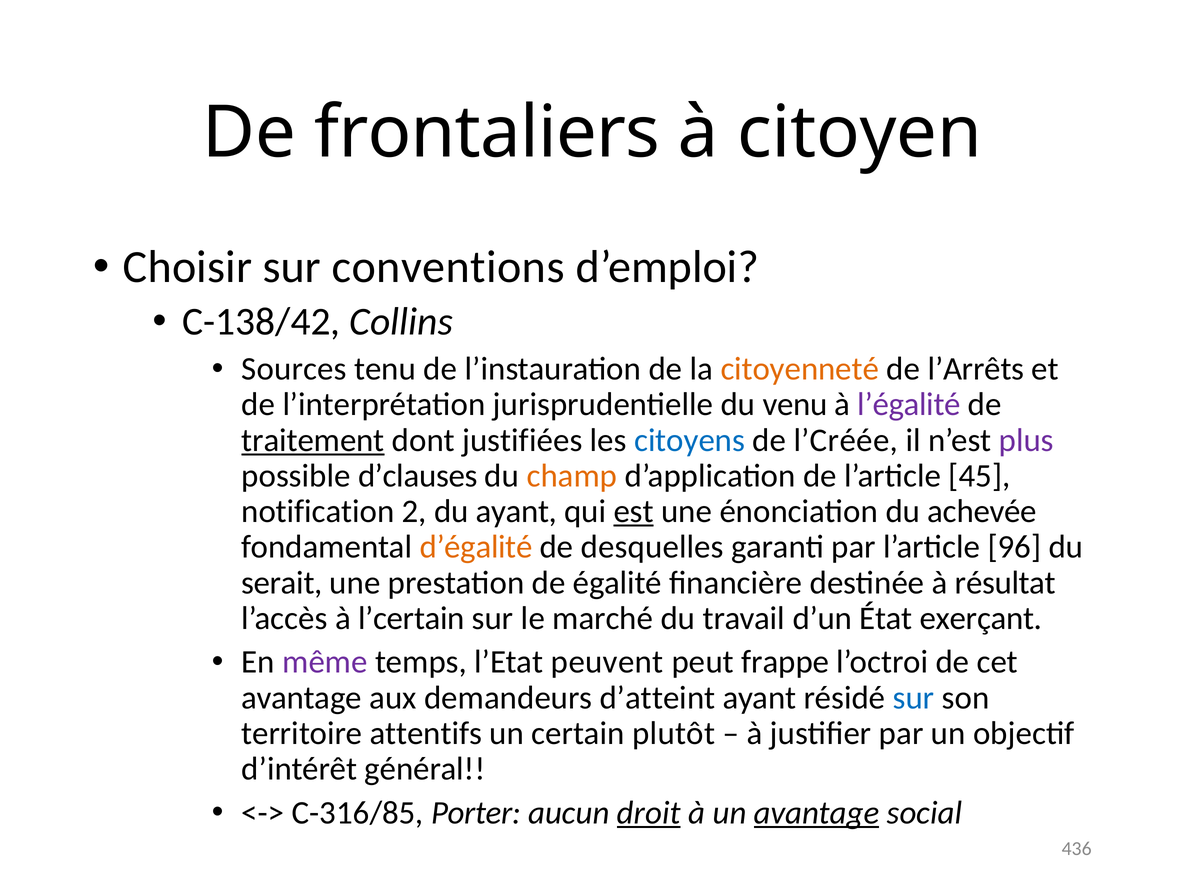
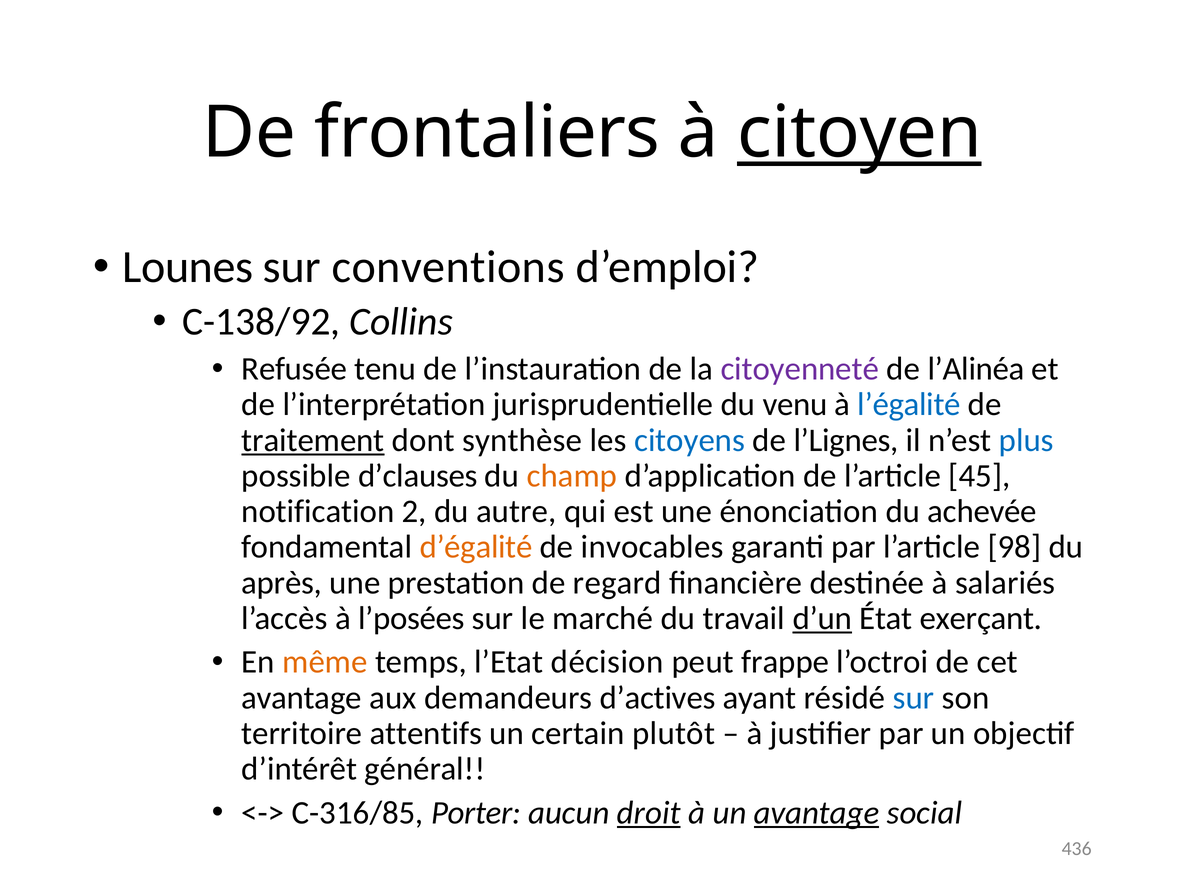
citoyen underline: none -> present
Choisir: Choisir -> Lounes
C-138/42: C-138/42 -> C-138/92
Sources: Sources -> Refusée
citoyenneté colour: orange -> purple
l’Arrêts: l’Arrêts -> l’Alinéa
l’égalité colour: purple -> blue
justifiées: justifiées -> synthèse
l’Créée: l’Créée -> l’Lignes
plus colour: purple -> blue
du ayant: ayant -> autre
est underline: present -> none
desquelles: desquelles -> invocables
96: 96 -> 98
serait: serait -> après
égalité: égalité -> regard
résultat: résultat -> salariés
l’certain: l’certain -> l’posées
d’un underline: none -> present
même colour: purple -> orange
peuvent: peuvent -> décision
d’atteint: d’atteint -> d’actives
